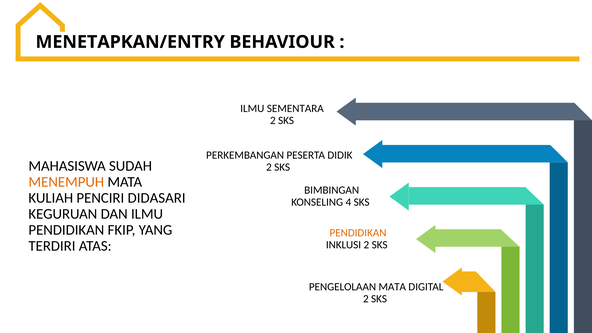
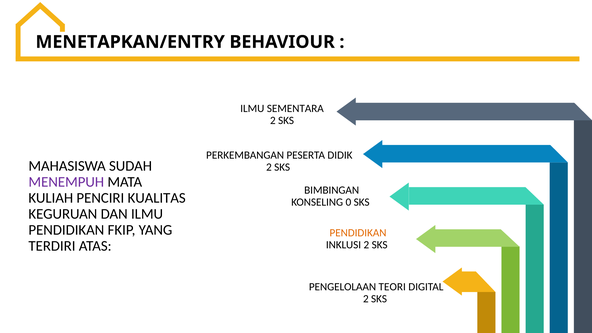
MENEMPUH colour: orange -> purple
DIDASARI: DIDASARI -> KUALITAS
4: 4 -> 0
PENGELOLAAN MATA: MATA -> TEORI
